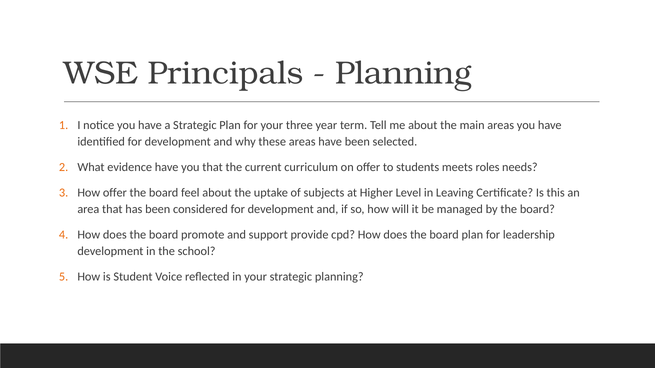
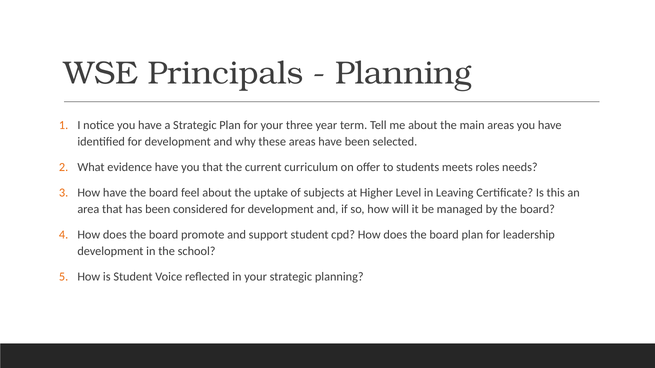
How offer: offer -> have
support provide: provide -> student
